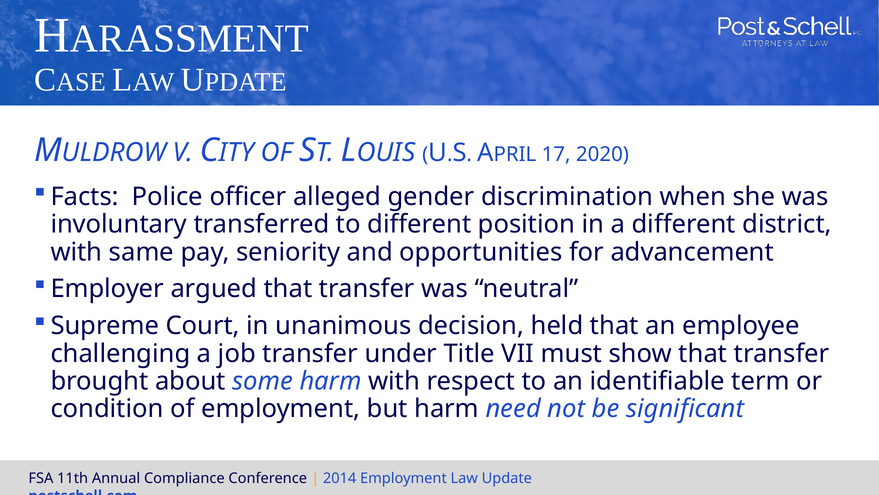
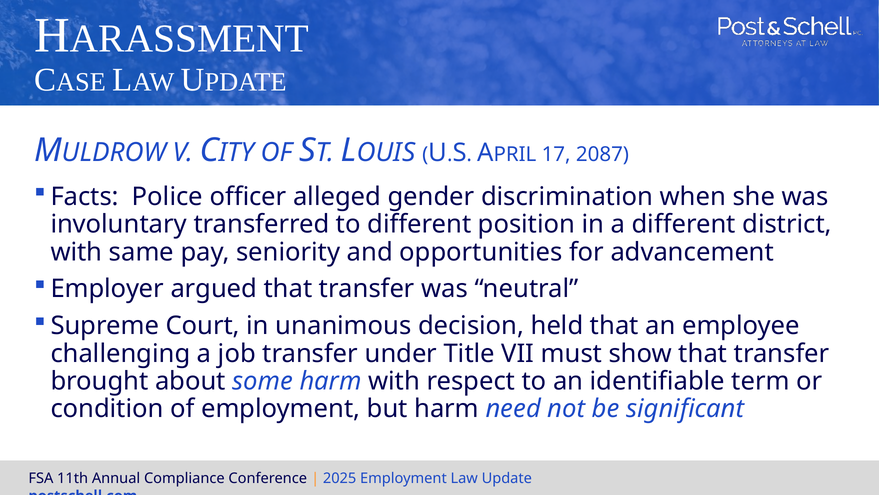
2020: 2020 -> 2087
2014: 2014 -> 2025
